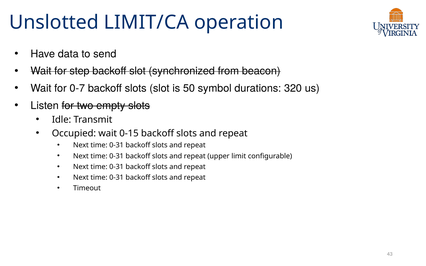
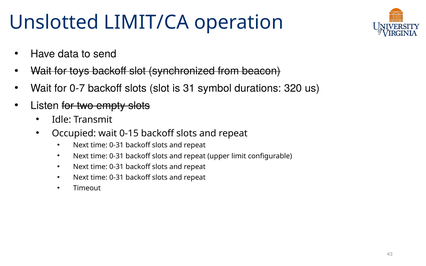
step: step -> toys
50: 50 -> 31
